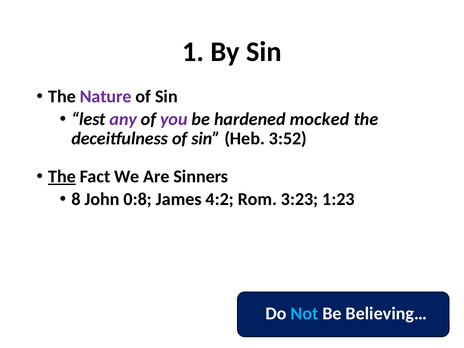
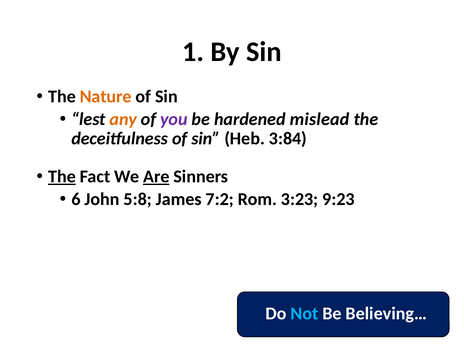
Nature colour: purple -> orange
any colour: purple -> orange
mocked: mocked -> mislead
3:52: 3:52 -> 3:84
Are underline: none -> present
8: 8 -> 6
0:8: 0:8 -> 5:8
4:2: 4:2 -> 7:2
1:23: 1:23 -> 9:23
